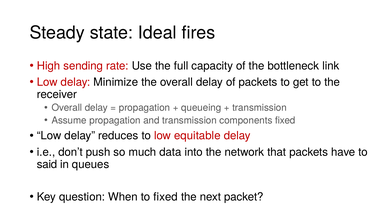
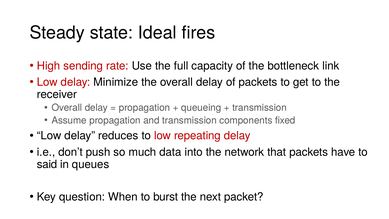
equitable: equitable -> repeating
to fixed: fixed -> burst
